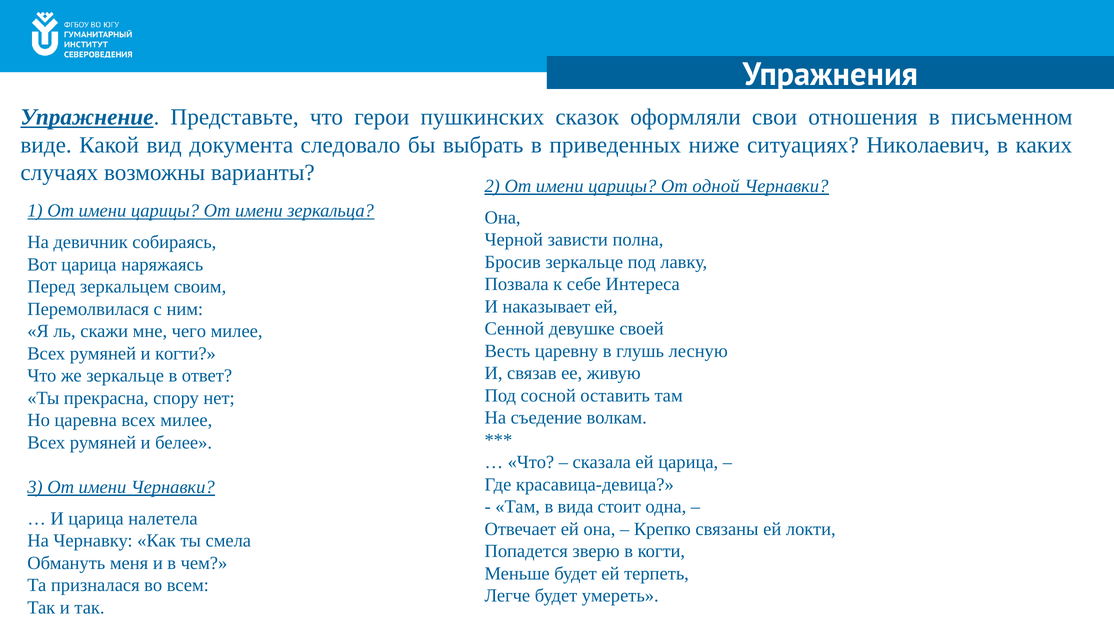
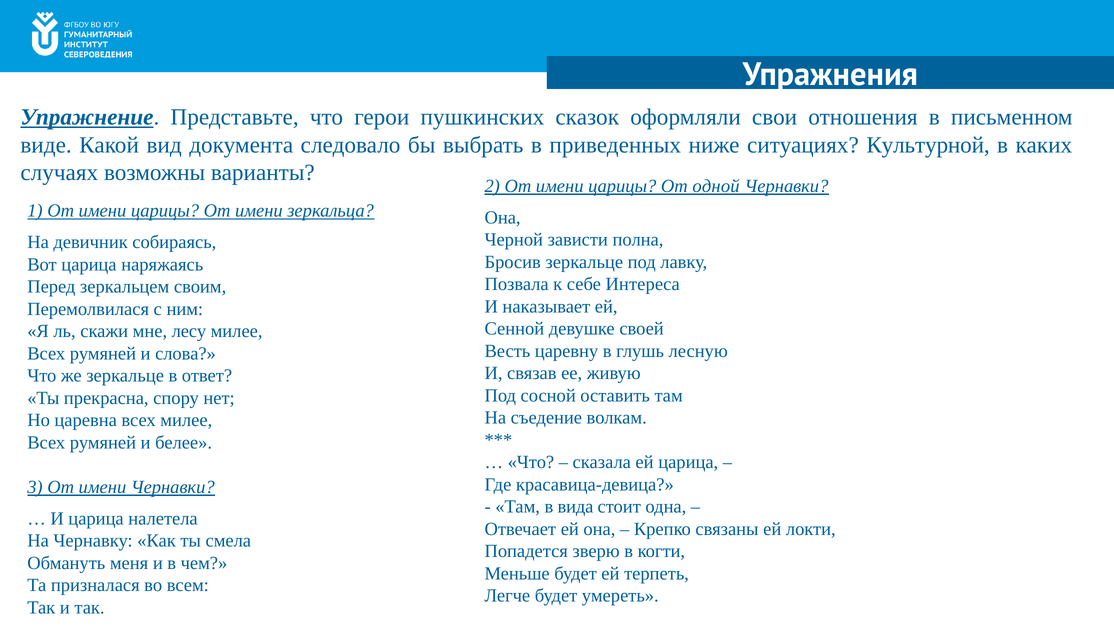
Николаевич: Николаевич -> Культурной
чего: чего -> лесу
и когти: когти -> слова
